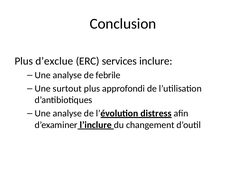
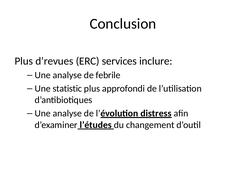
d’exclue: d’exclue -> d’revues
surtout: surtout -> statistic
l’inclure: l’inclure -> l’études
